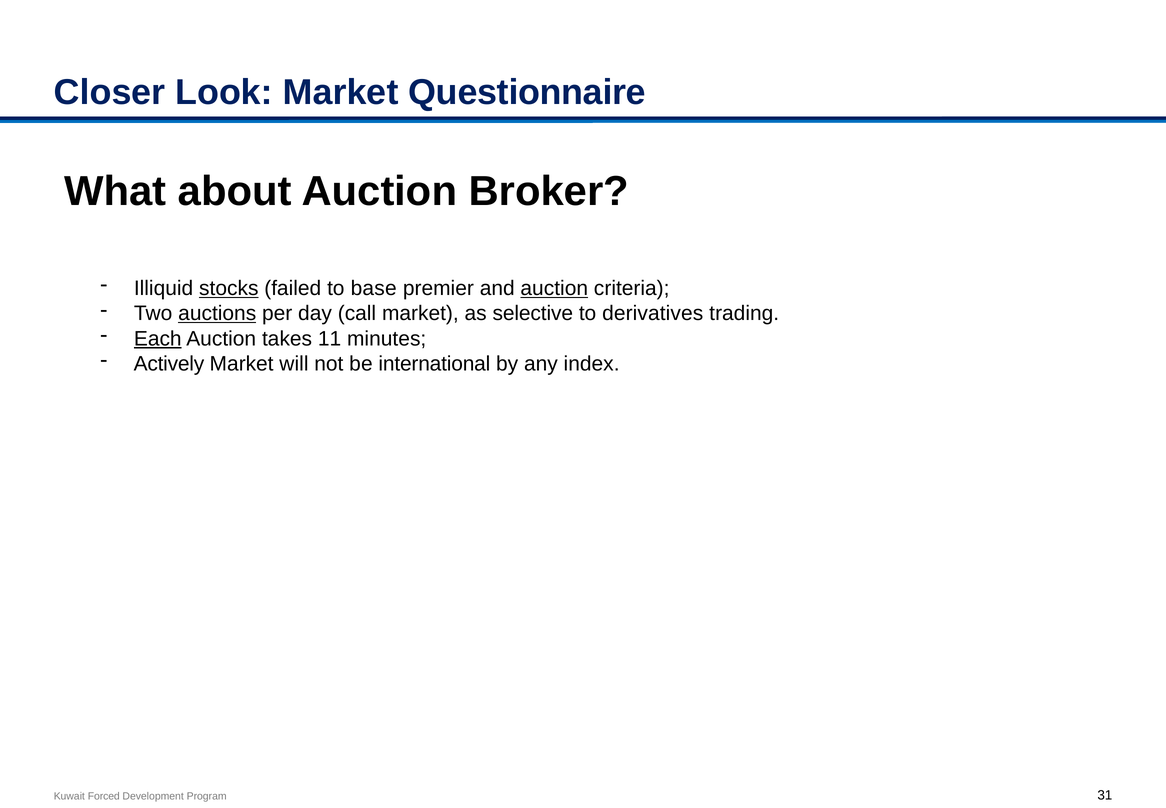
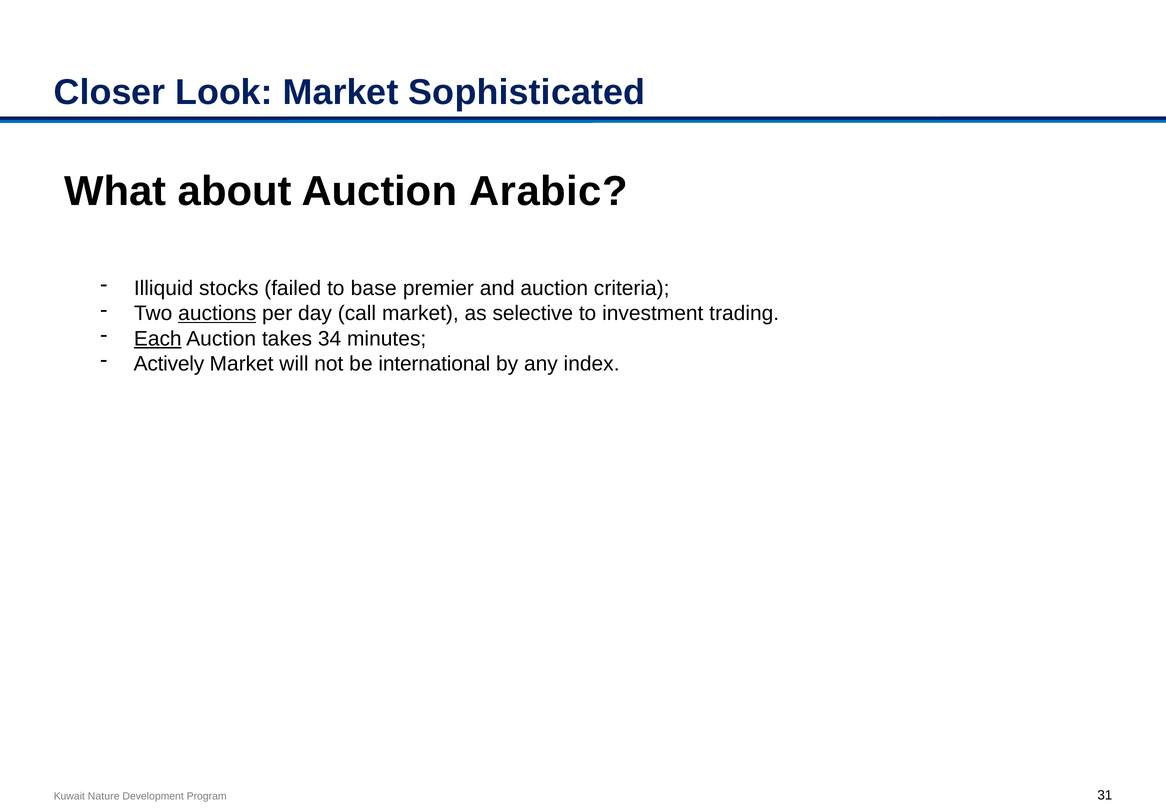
Questionnaire: Questionnaire -> Sophisticated
Broker: Broker -> Arabic
stocks underline: present -> none
auction at (554, 288) underline: present -> none
derivatives: derivatives -> investment
11: 11 -> 34
Forced: Forced -> Nature
